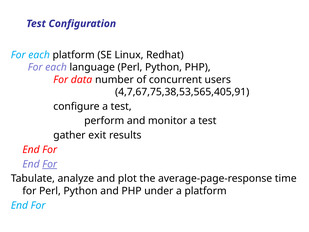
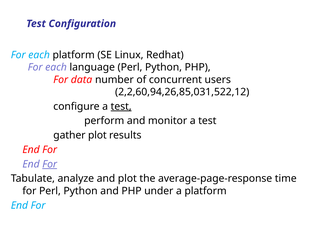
4,7,67,75,38,53,565,405,91: 4,7,67,75,38,53,565,405,91 -> 2,2,60,94,26,85,031,522,12
test at (121, 106) underline: none -> present
gather exit: exit -> plot
